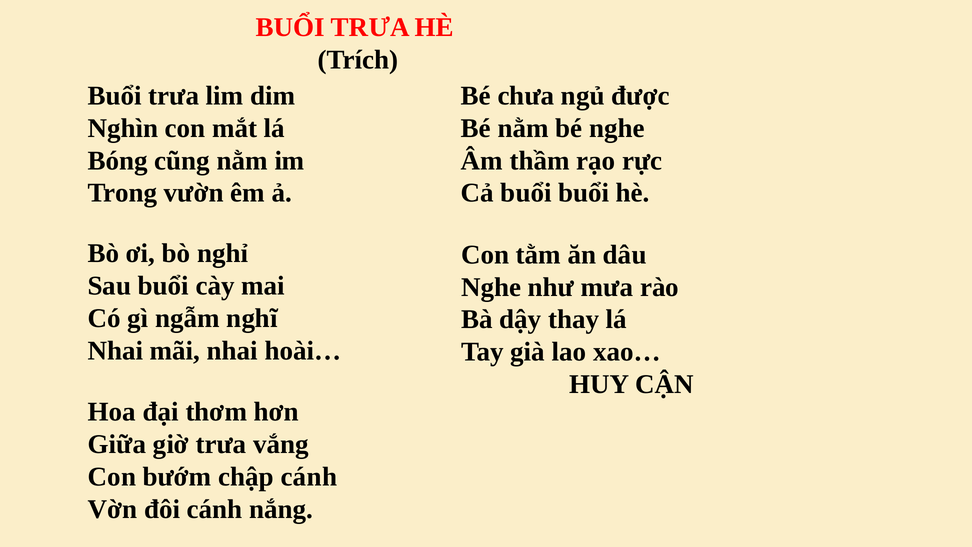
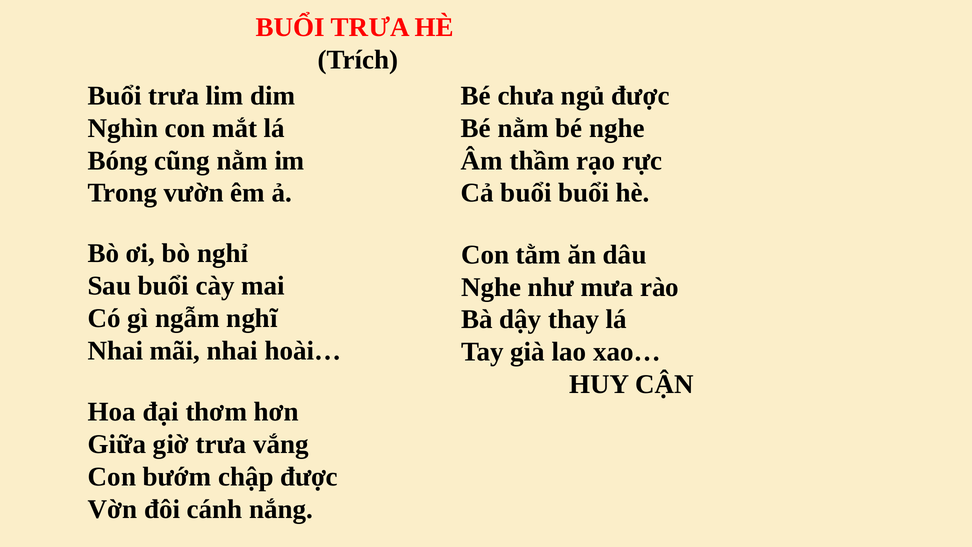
chập cánh: cánh -> được
